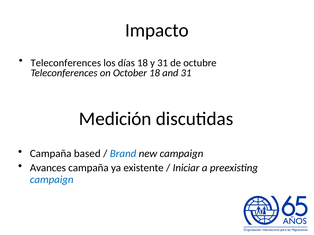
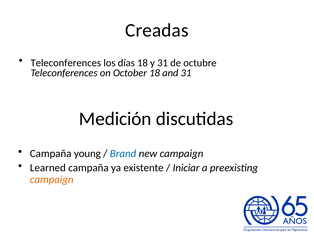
Impacto: Impacto -> Creadas
based: based -> young
Avances: Avances -> Learned
campaign at (52, 180) colour: blue -> orange
